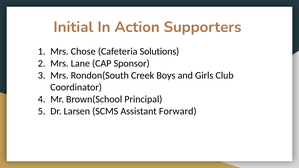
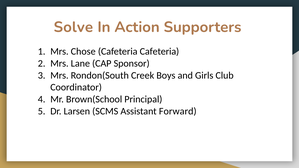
Initial: Initial -> Solve
Cafeteria Solutions: Solutions -> Cafeteria
